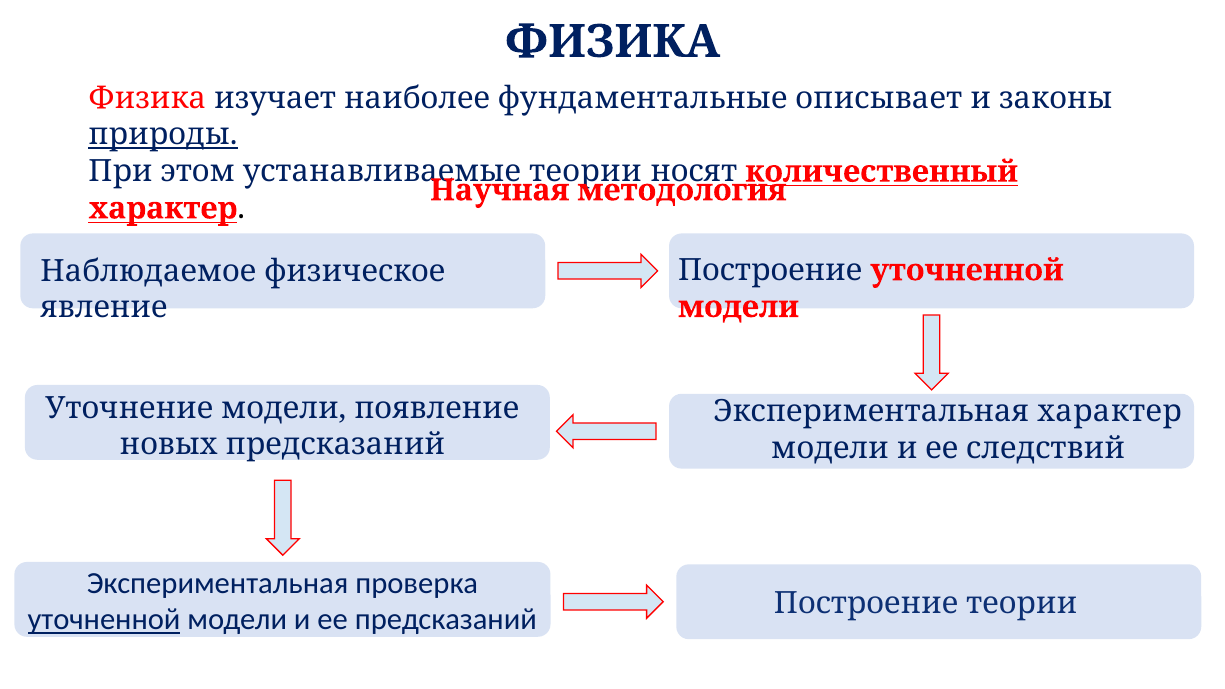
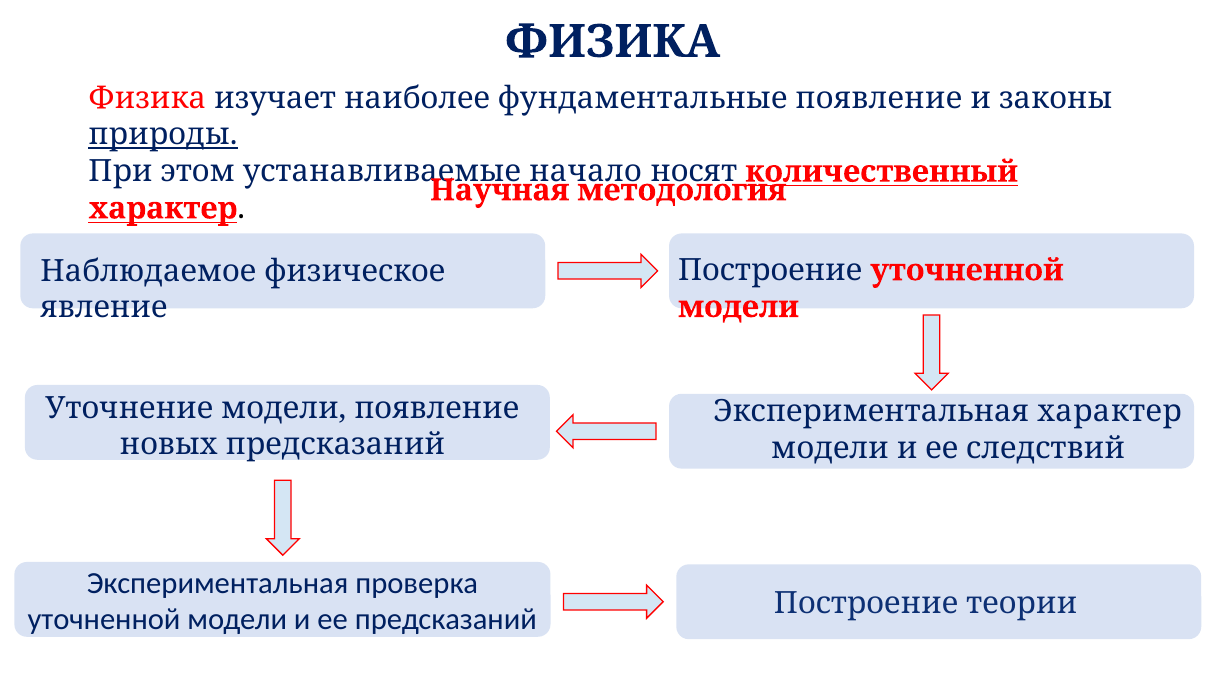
фундаментальные описывает: описывает -> появление
устанавливаемые теории: теории -> начало
уточненной at (104, 620) underline: present -> none
